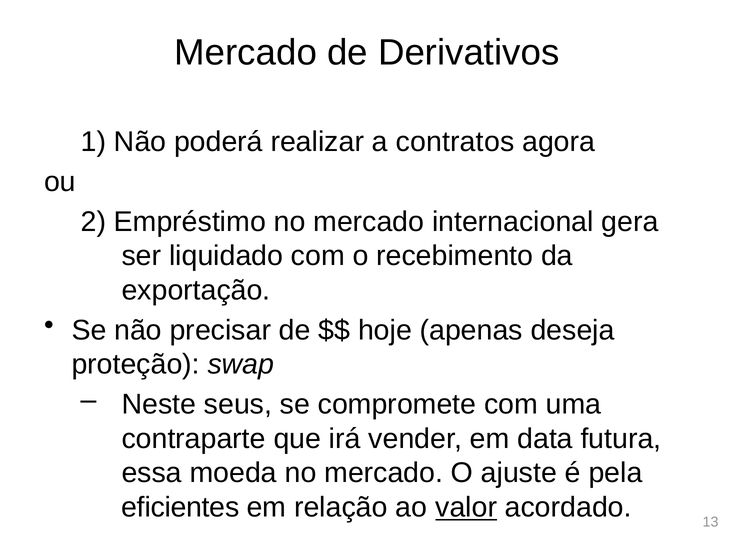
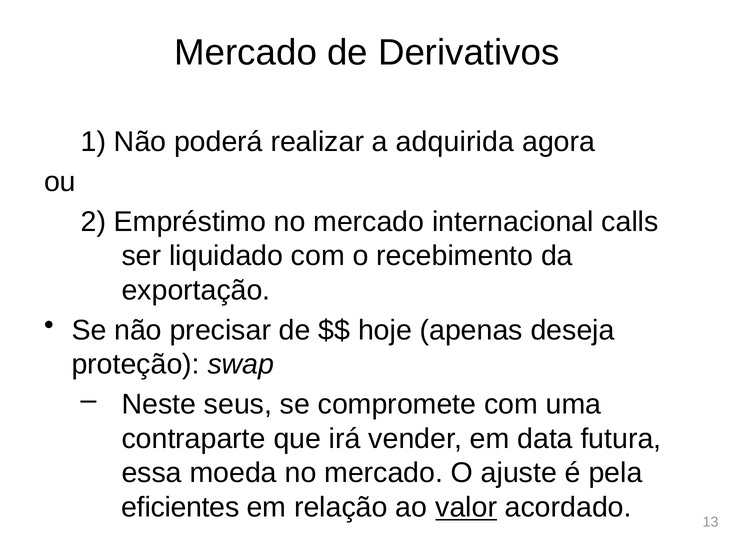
contratos: contratos -> adquirida
gera: gera -> calls
